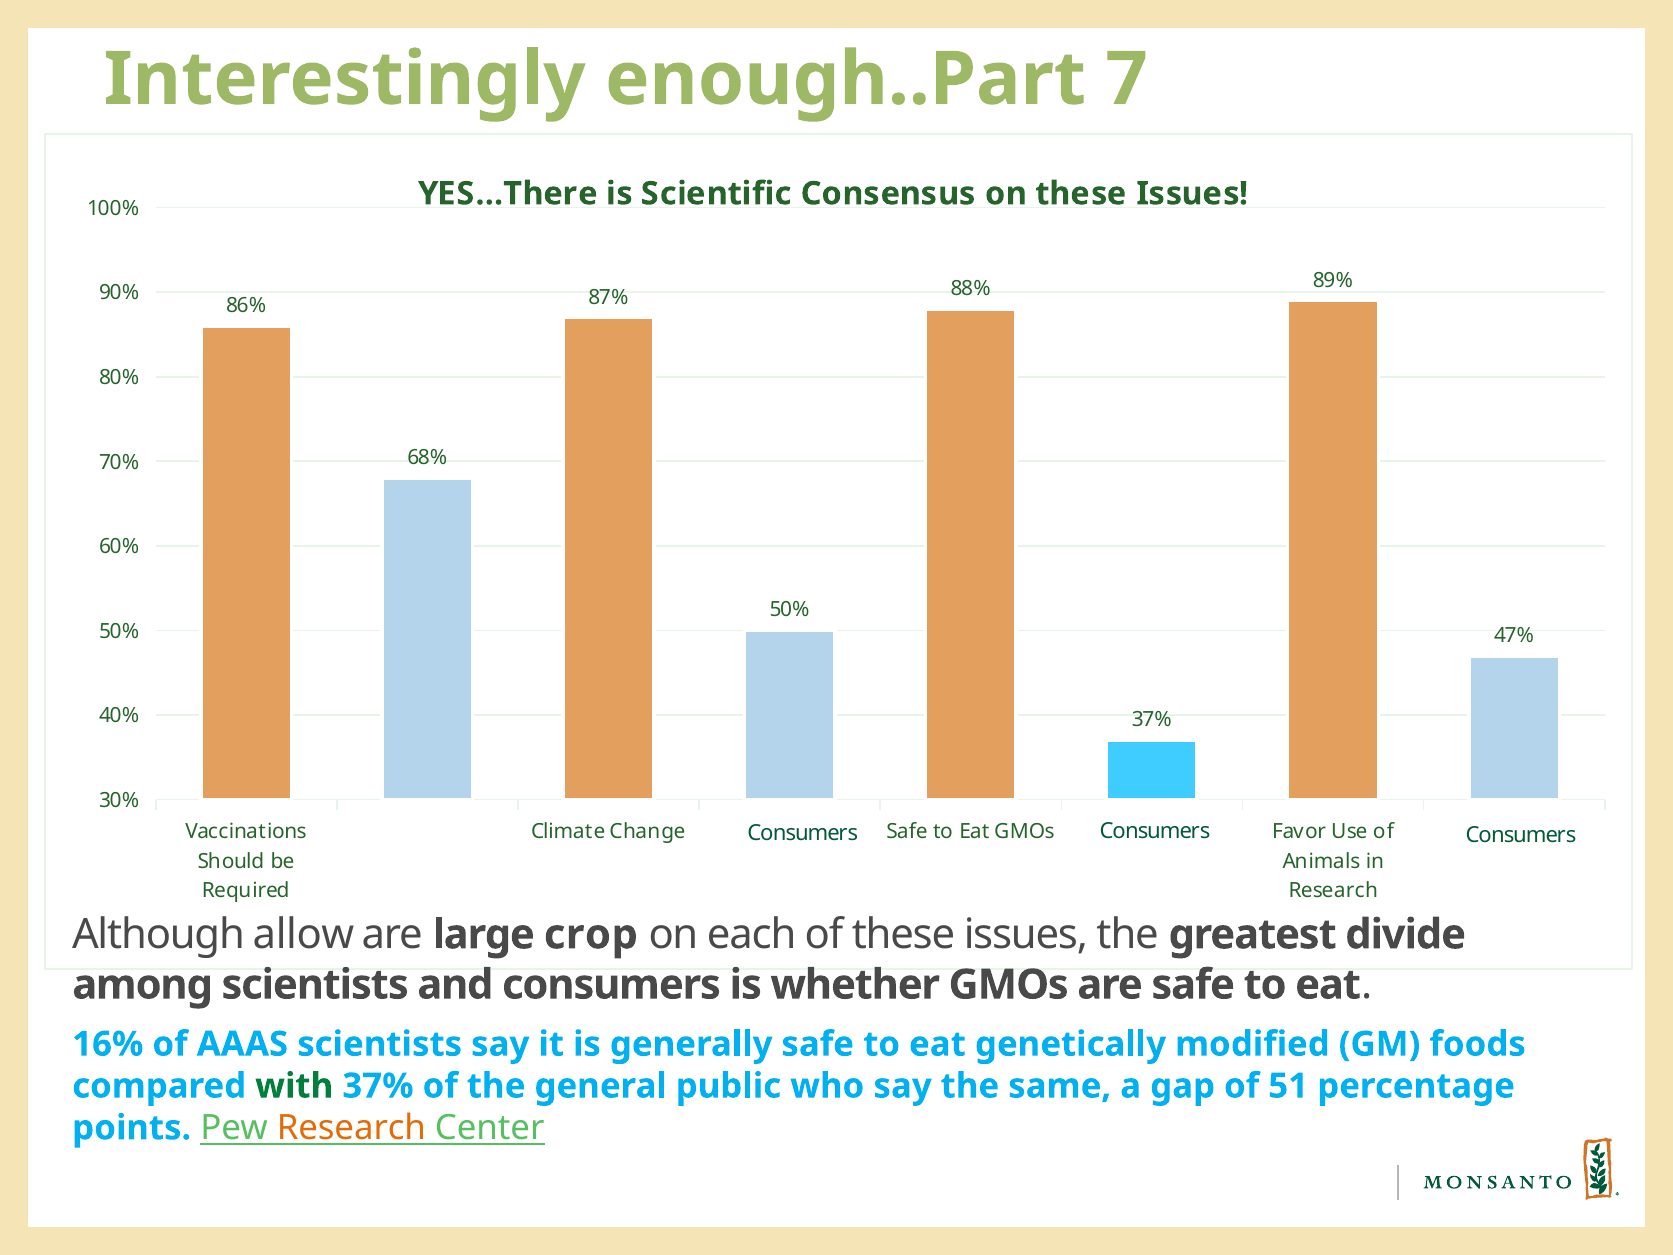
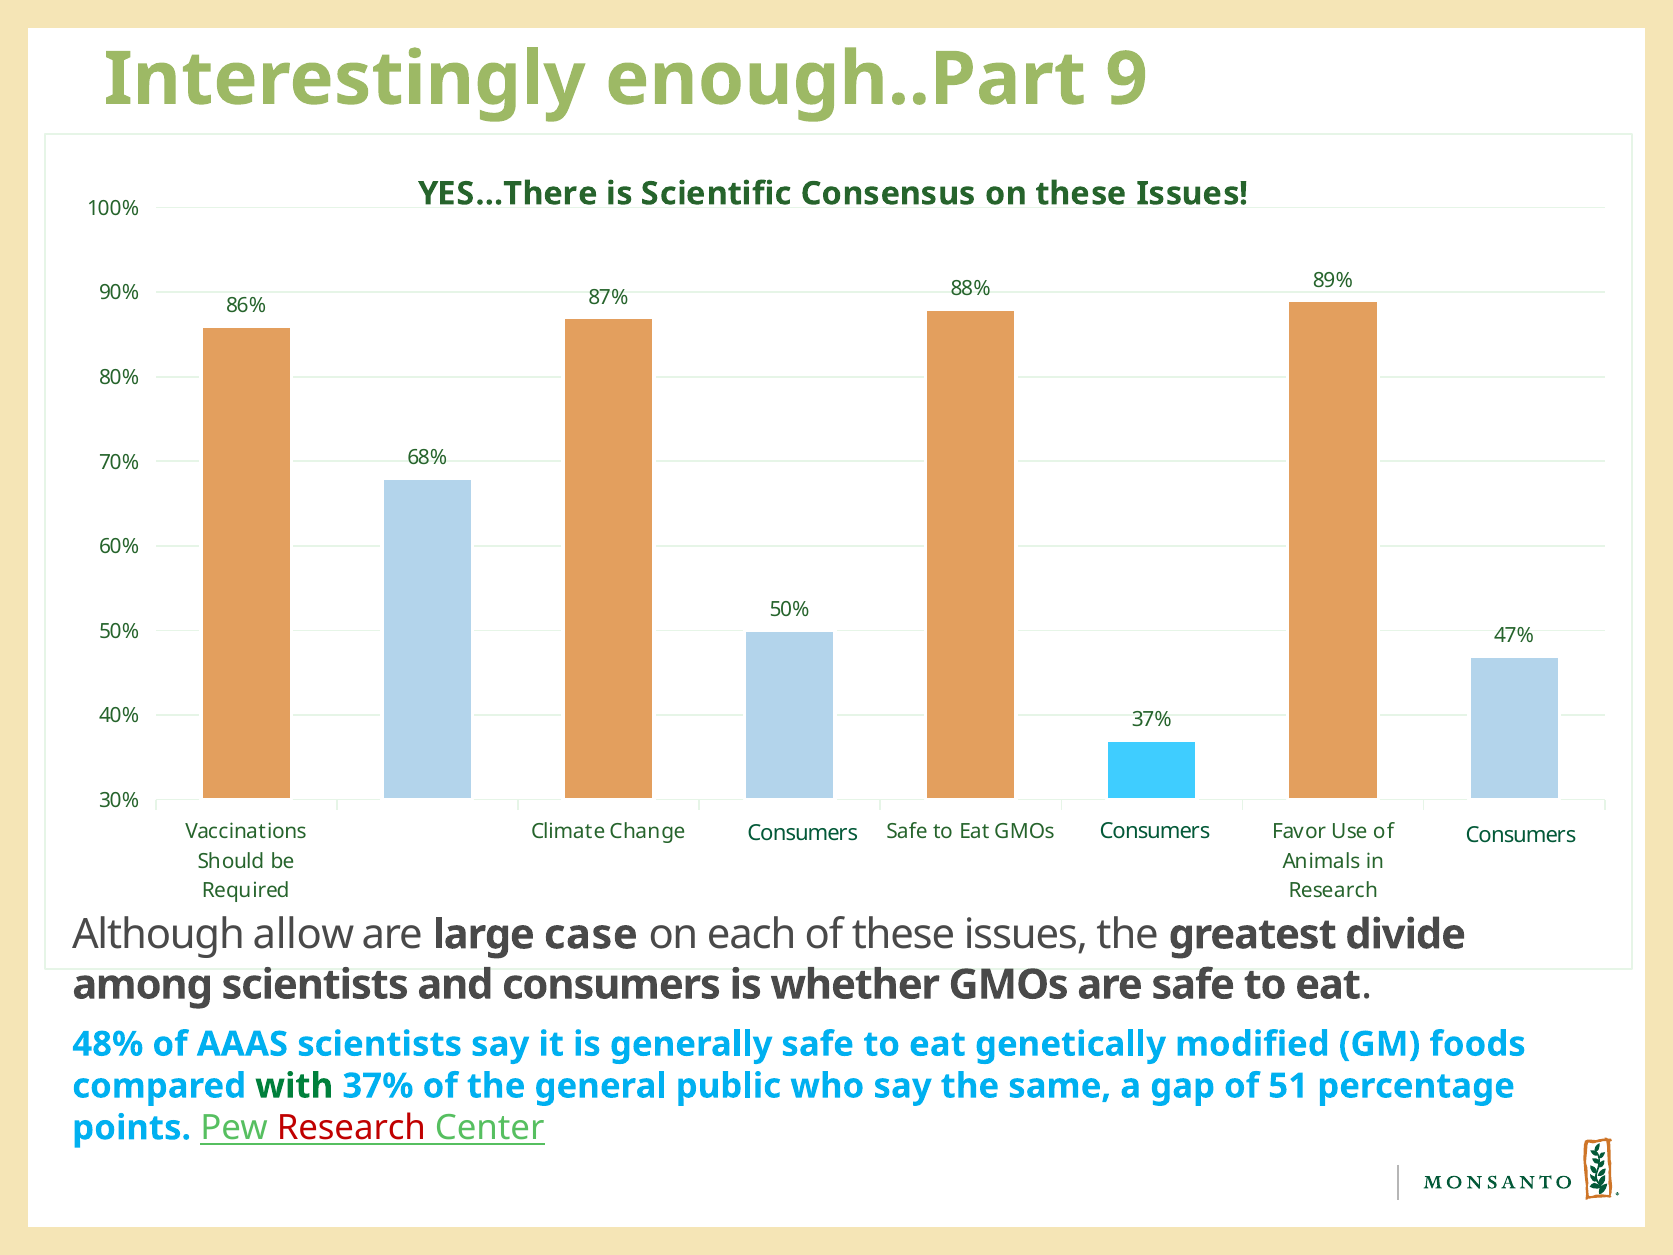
7: 7 -> 9
crop: crop -> case
16%: 16% -> 48%
Research at (351, 1128) colour: orange -> red
